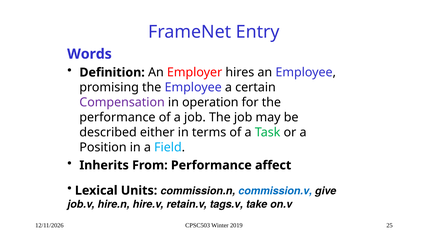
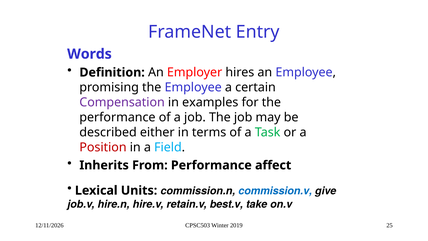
operation: operation -> examples
Position colour: black -> red
tags.v: tags.v -> best.v
